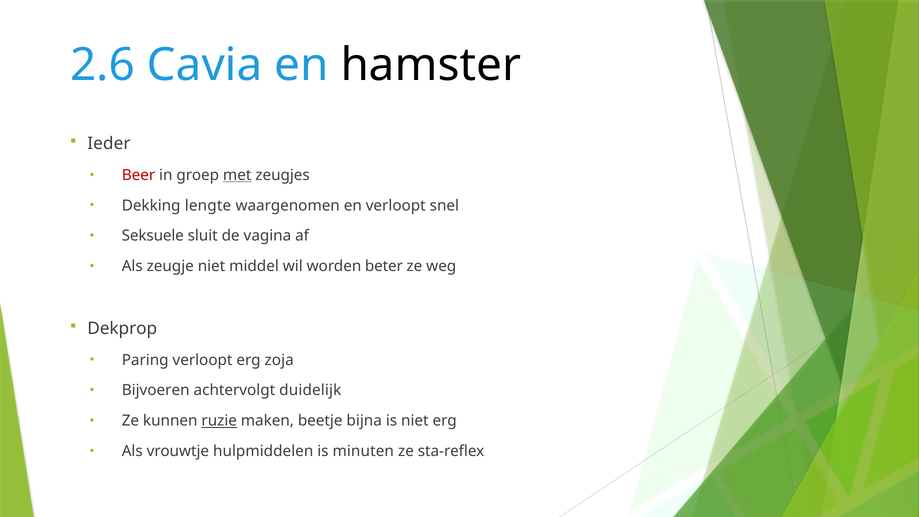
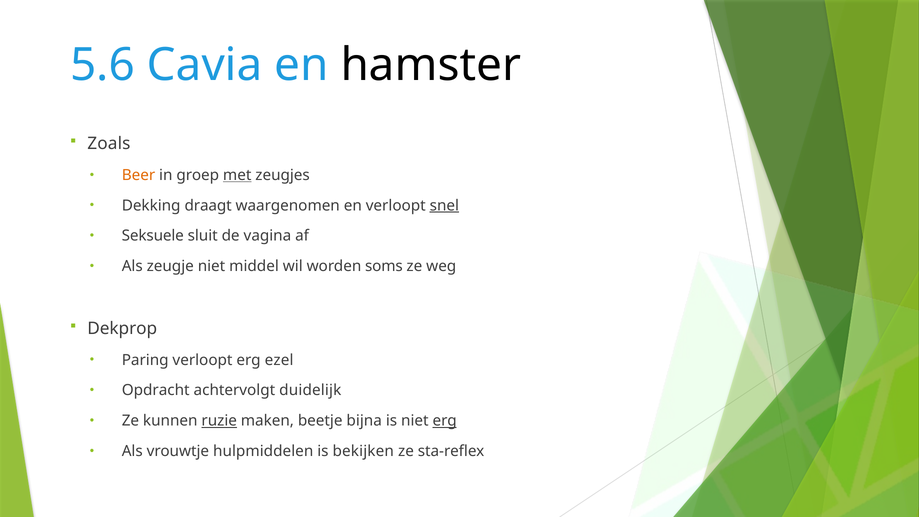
2.6: 2.6 -> 5.6
Ieder: Ieder -> Zoals
Beer colour: red -> orange
lengte: lengte -> draagt
snel underline: none -> present
beter: beter -> soms
zoja: zoja -> ezel
Bijvoeren: Bijvoeren -> Opdracht
erg at (445, 421) underline: none -> present
minuten: minuten -> bekijken
